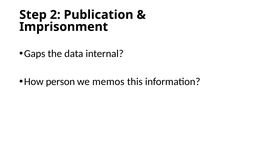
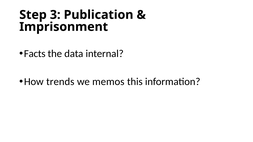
2: 2 -> 3
Gaps: Gaps -> Facts
person: person -> trends
